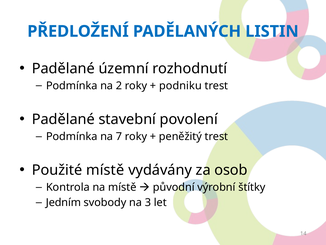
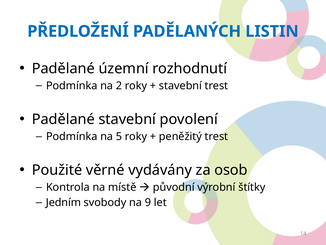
podniku at (180, 86): podniku -> stavební
7: 7 -> 5
Použité místě: místě -> věrné
3: 3 -> 9
